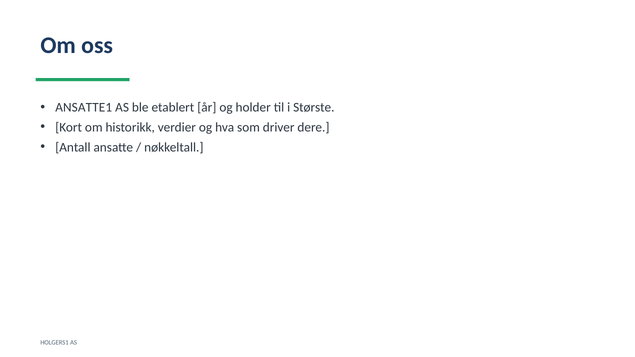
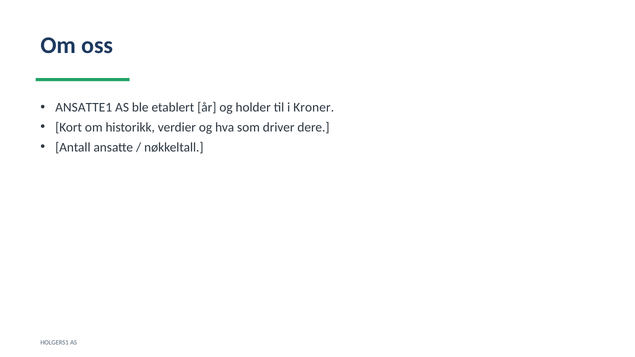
Største: Største -> Kroner
